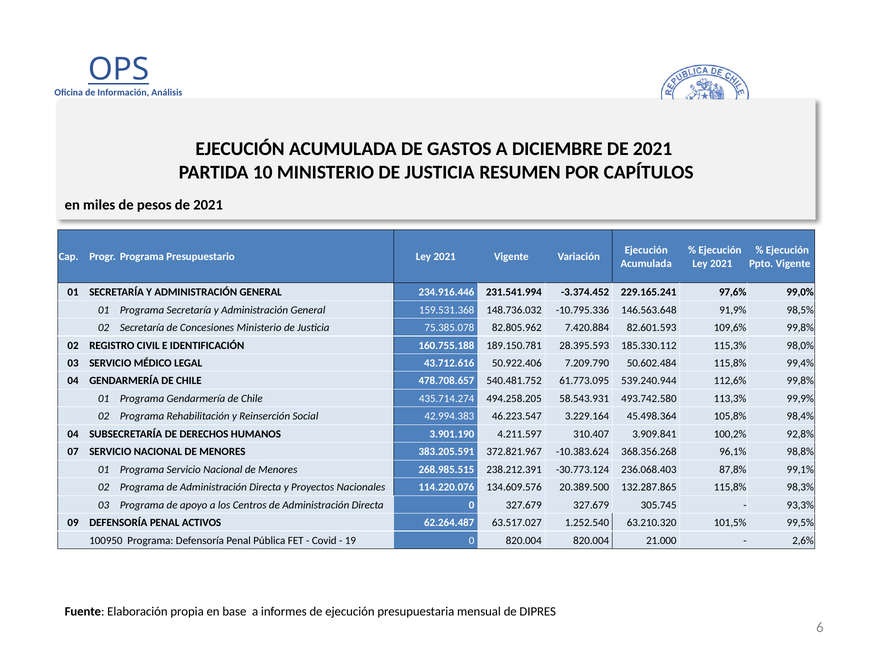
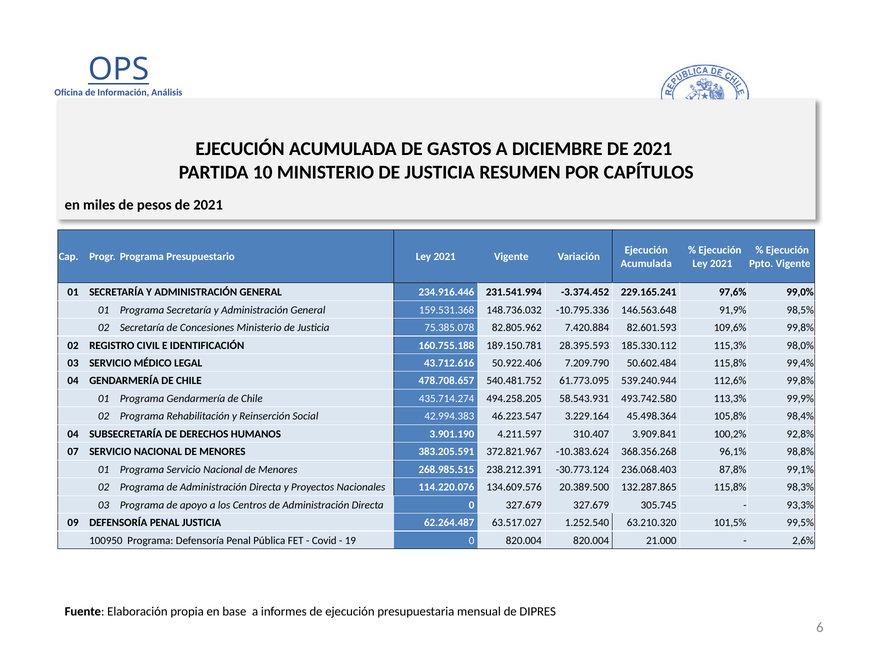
PENAL ACTIVOS: ACTIVOS -> JUSTICIA
